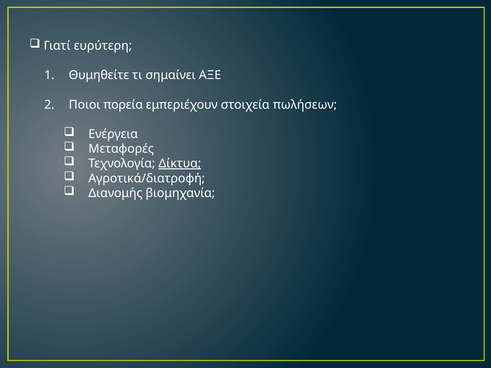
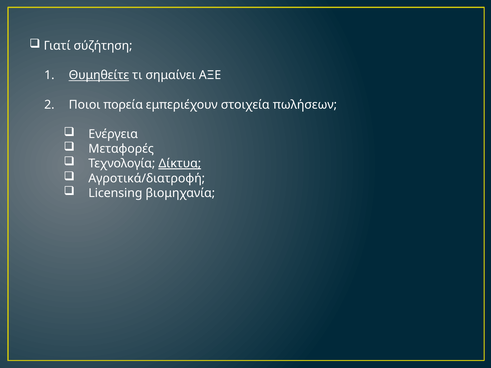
ευρύτερη: ευρύτερη -> σύζήτηση
Θυμηθείτε underline: none -> present
Διανομής: Διανομής -> Licensing
